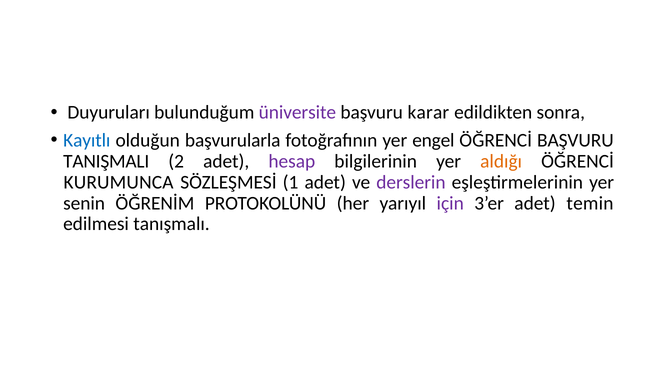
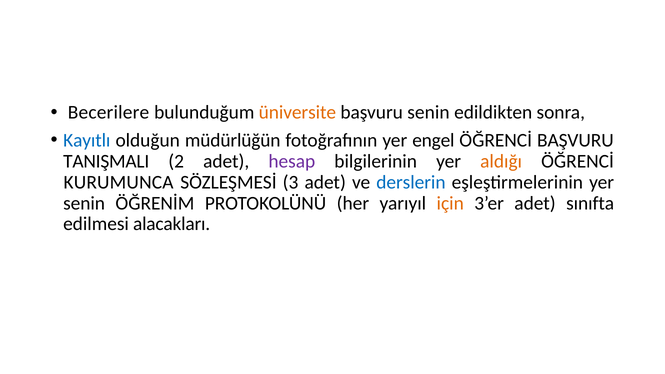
Duyuruları: Duyuruları -> Becerilere
üniversite colour: purple -> orange
başvuru karar: karar -> senin
başvurularla: başvurularla -> müdürlüğün
1: 1 -> 3
derslerin colour: purple -> blue
için colour: purple -> orange
temin: temin -> sınıfta
tanışmalı: tanışmalı -> alacakları
